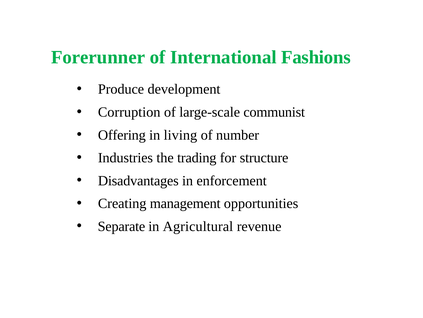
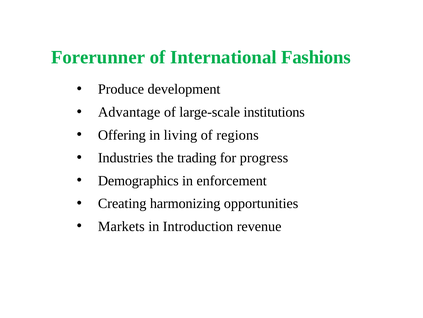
Corruption: Corruption -> Advantage
communist: communist -> institutions
number: number -> regions
structure: structure -> progress
Disadvantages: Disadvantages -> Demographics
management: management -> harmonizing
Separate: Separate -> Markets
Agricultural: Agricultural -> Introduction
